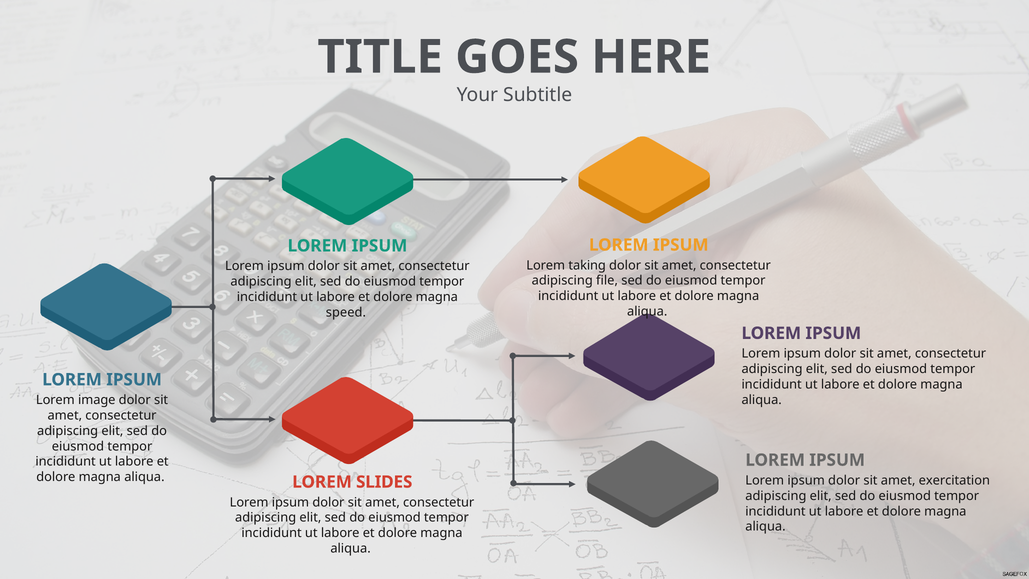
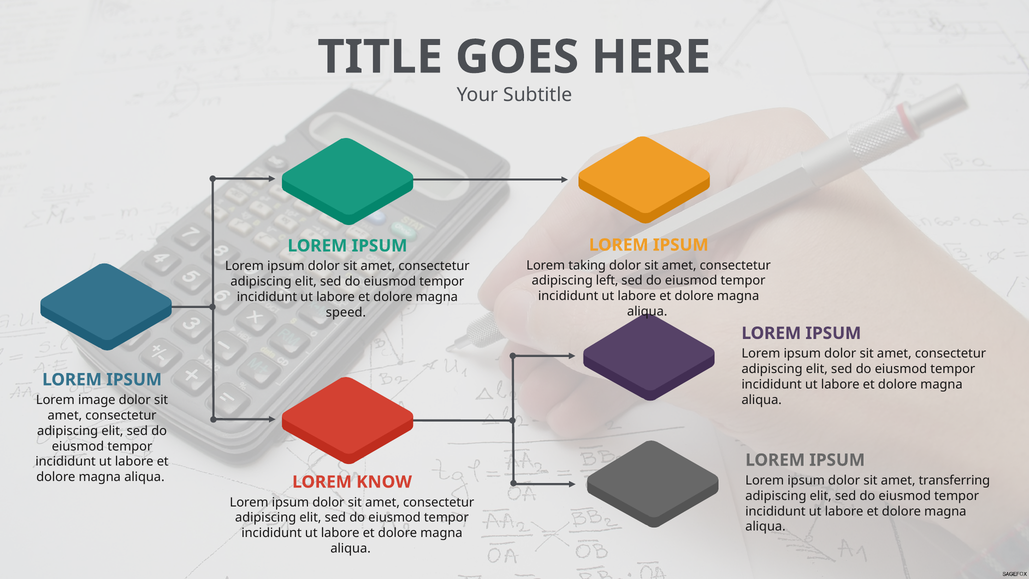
file: file -> left
exercitation: exercitation -> transferring
SLIDES: SLIDES -> KNOW
